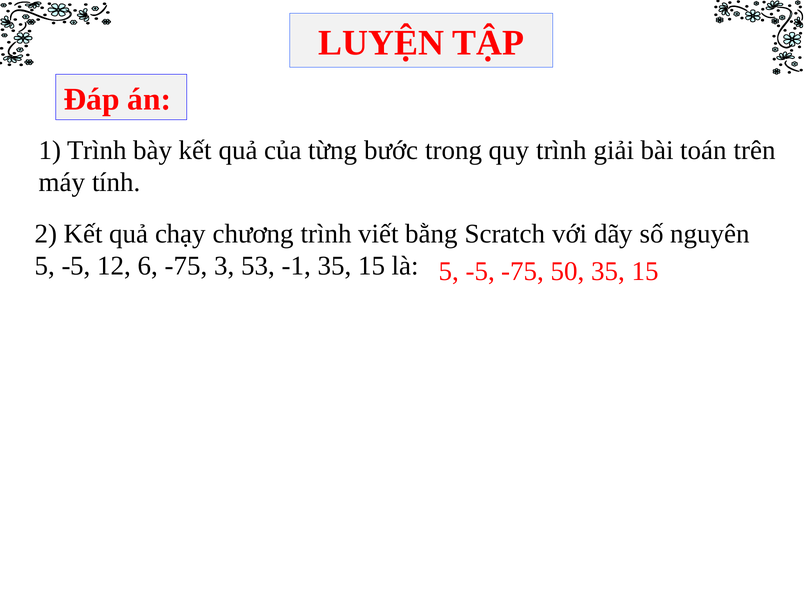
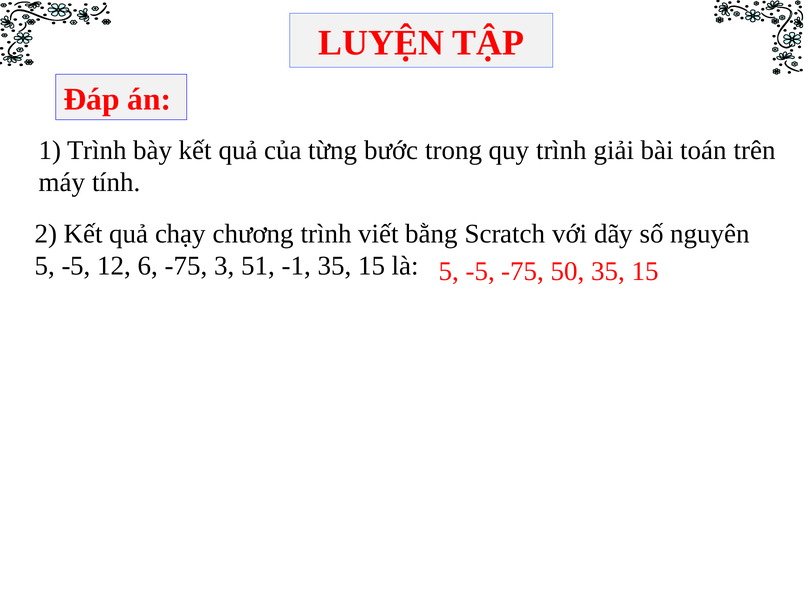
53: 53 -> 51
